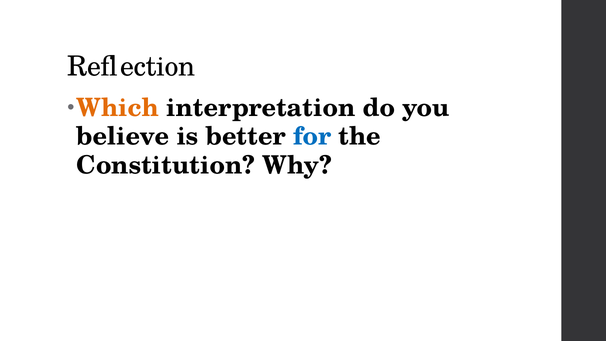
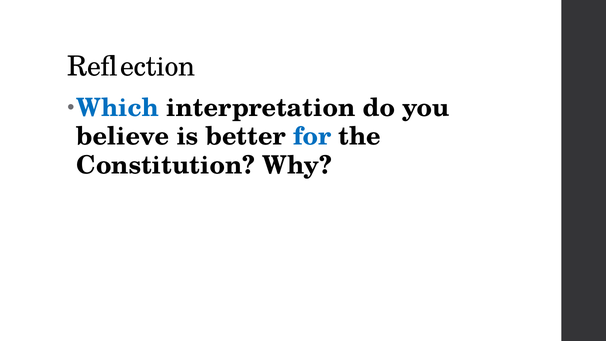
Which colour: orange -> blue
